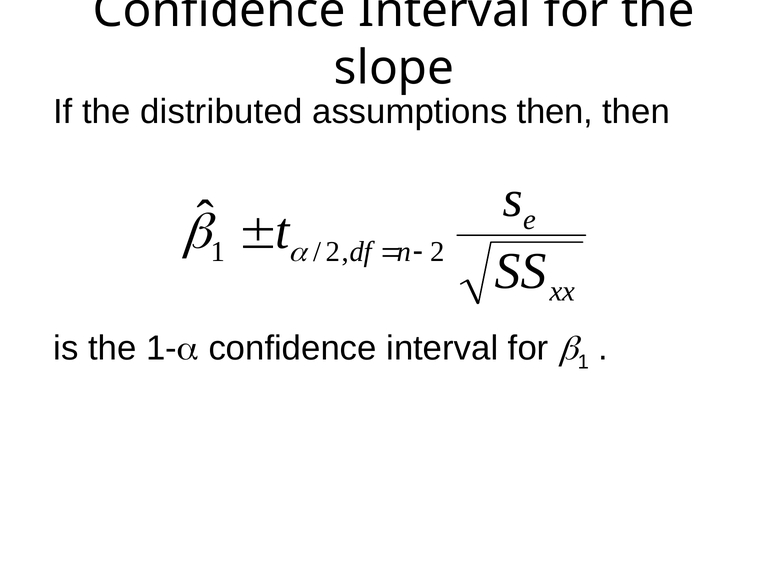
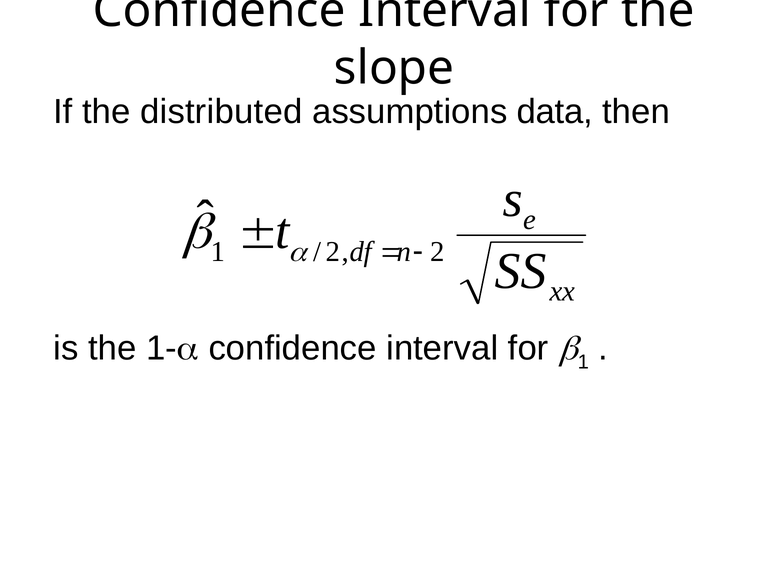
assumptions then: then -> data
